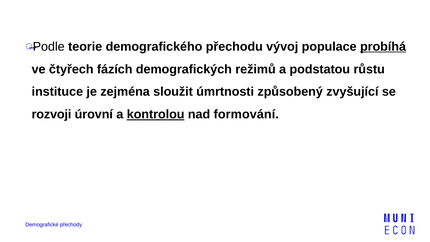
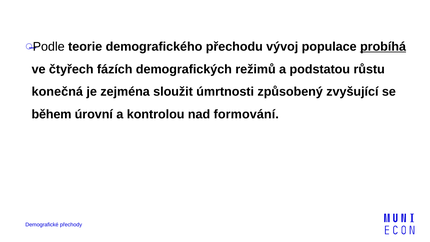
instituce: instituce -> konečná
rozvoji: rozvoji -> během
kontrolou underline: present -> none
